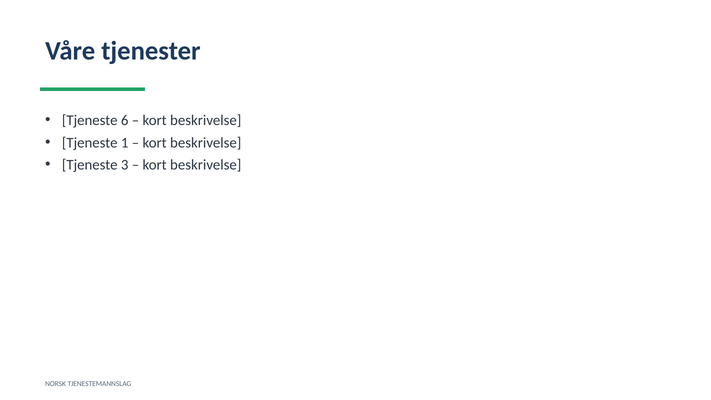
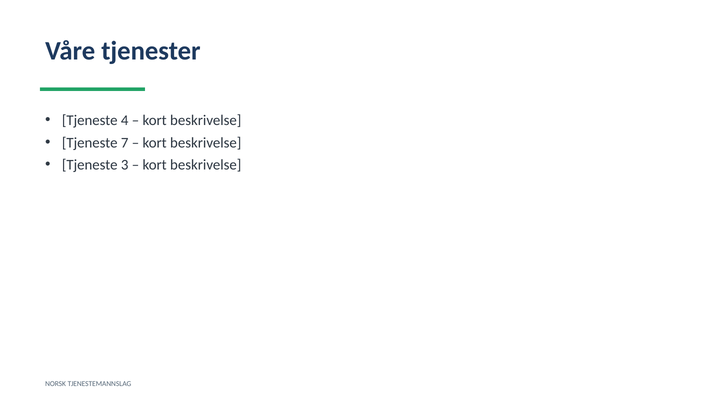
6: 6 -> 4
1: 1 -> 7
